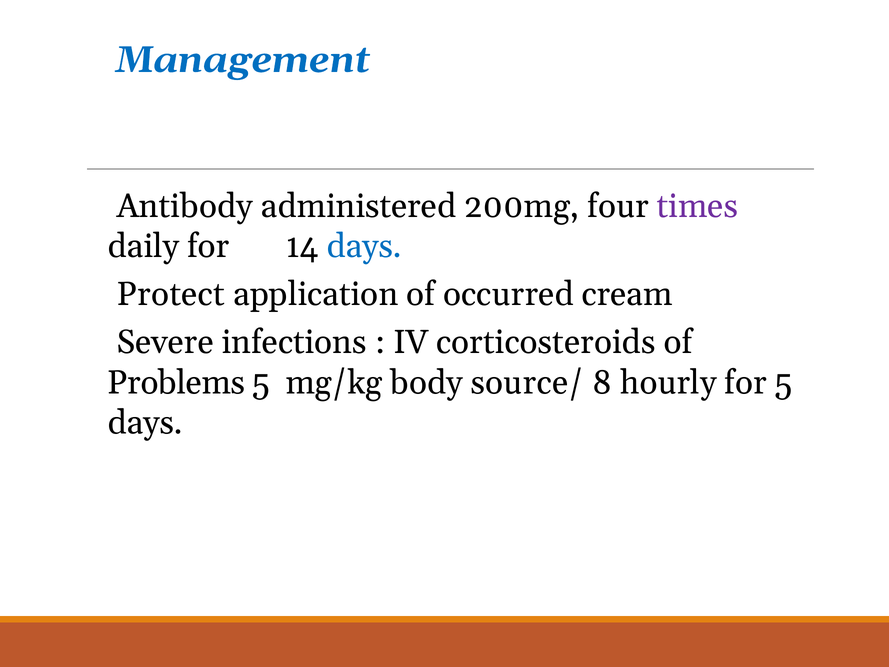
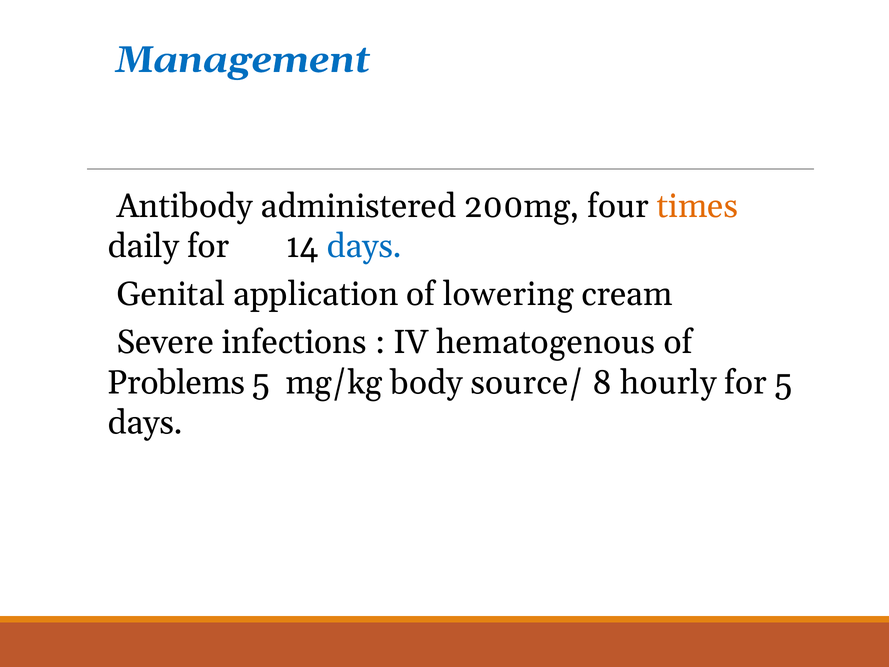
times colour: purple -> orange
Protect: Protect -> Genital
occurred: occurred -> lowering
corticosteroids: corticosteroids -> hematogenous
